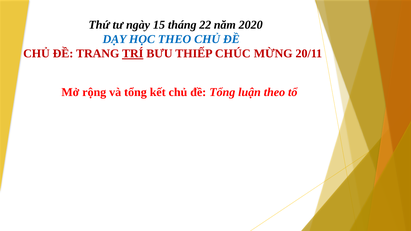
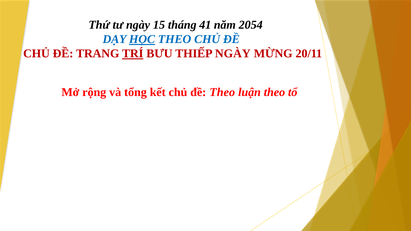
22: 22 -> 41
2020: 2020 -> 2054
HỌC underline: none -> present
THIẾP CHÚC: CHÚC -> NGÀY
đề Tổng: Tổng -> Theo
